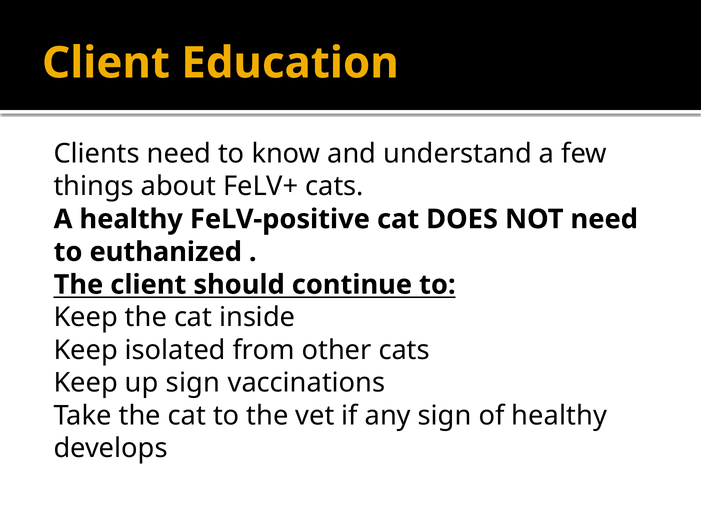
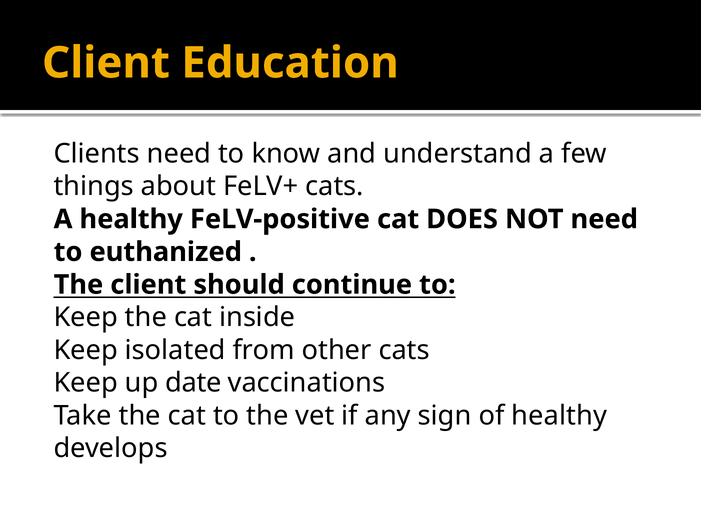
up sign: sign -> date
